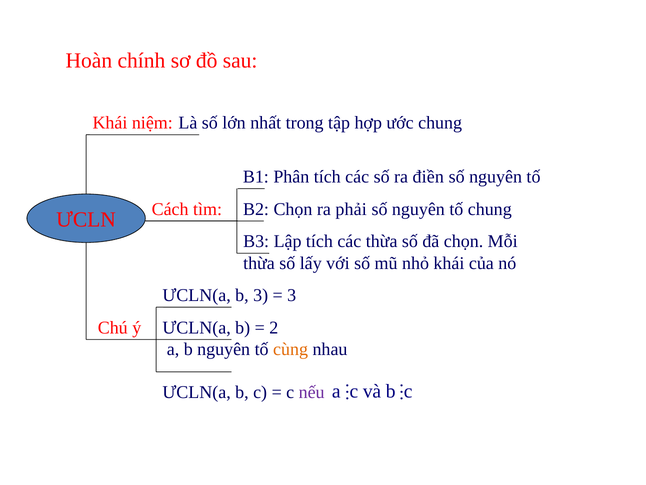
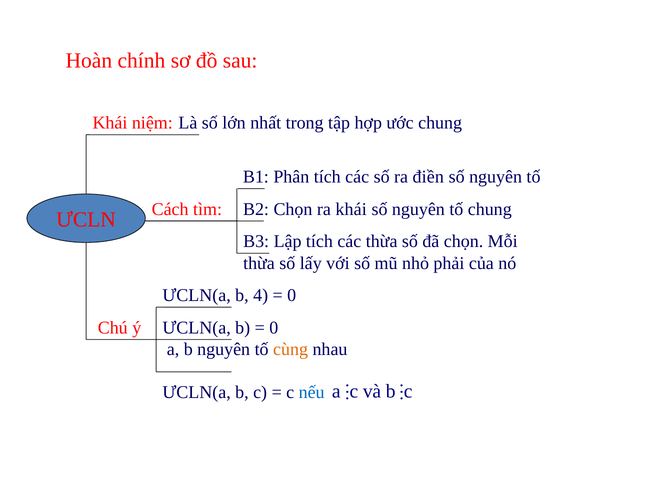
ra phải: phải -> khái
nhỏ khái: khái -> phải
b 3: 3 -> 4
3 at (292, 295): 3 -> 0
2 at (274, 327): 2 -> 0
nếu colour: purple -> blue
